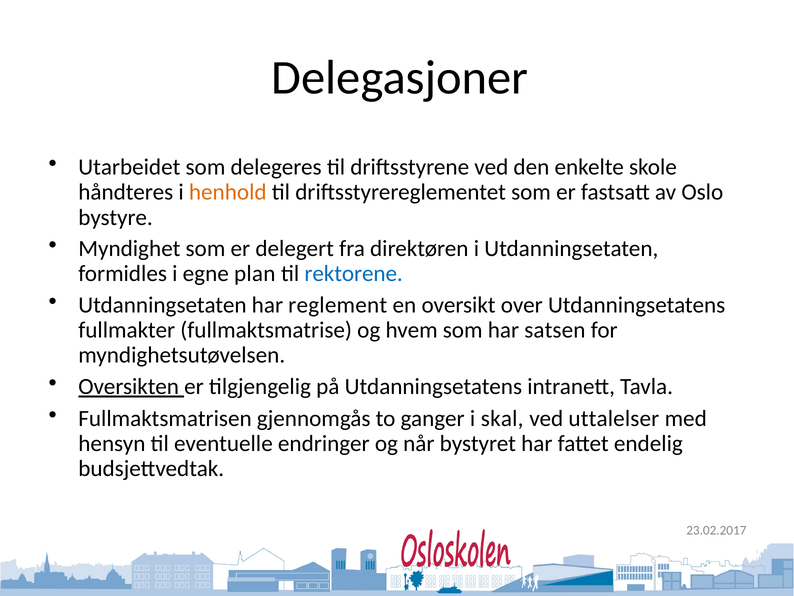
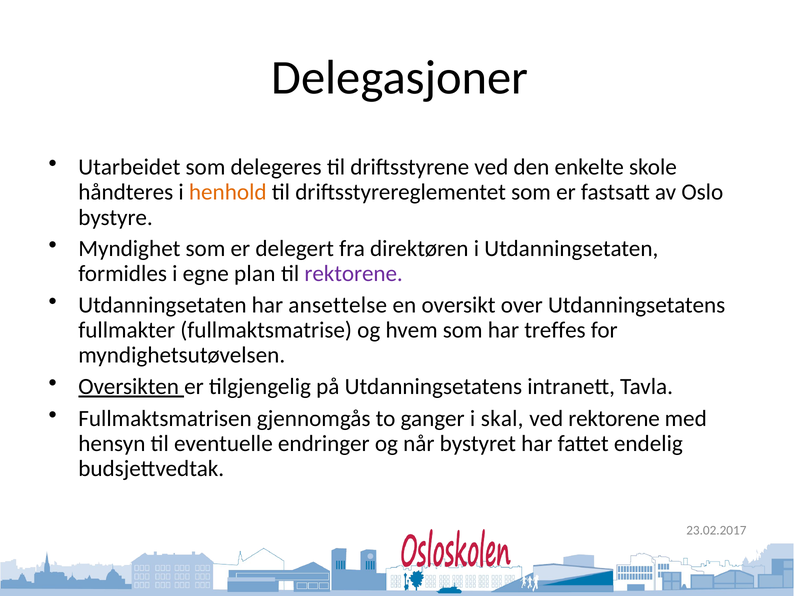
rektorene at (354, 274) colour: blue -> purple
reglement: reglement -> ansettelse
satsen: satsen -> treffes
ved uttalelser: uttalelser -> rektorene
